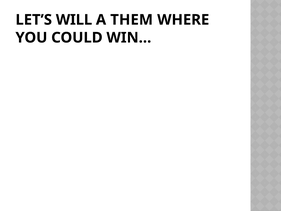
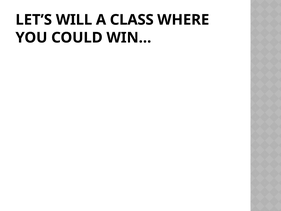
THEM: THEM -> CLASS
